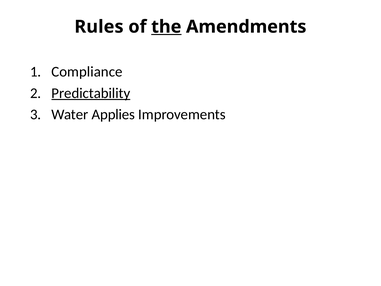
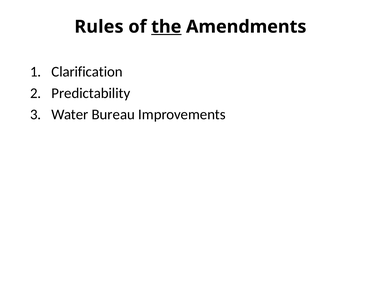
Compliance: Compliance -> Clarification
Predictability underline: present -> none
Applies: Applies -> Bureau
